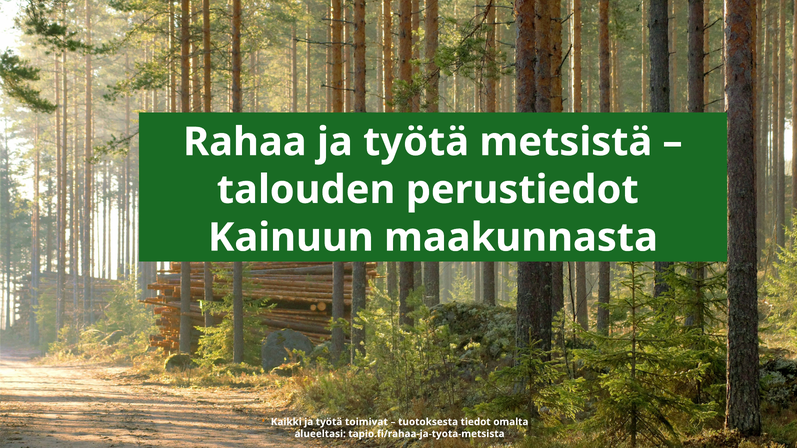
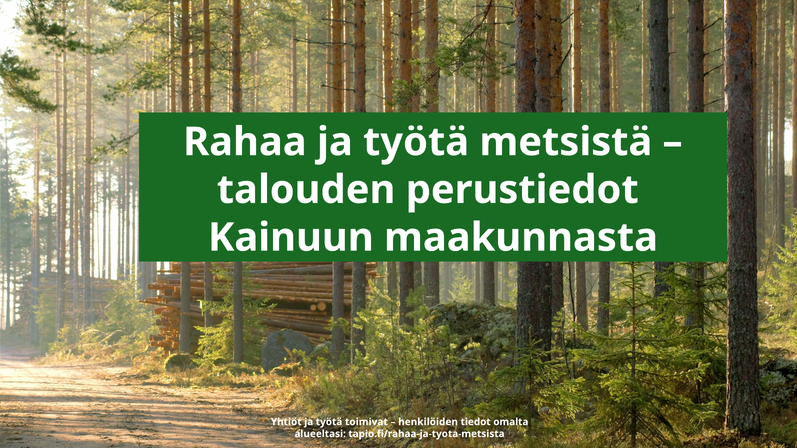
Kaikki: Kaikki -> Yhtiöt
tuotoksesta: tuotoksesta -> henkilöiden
